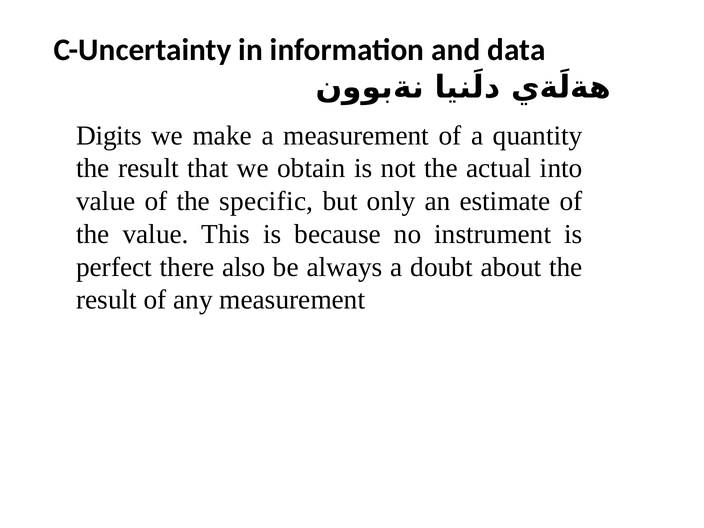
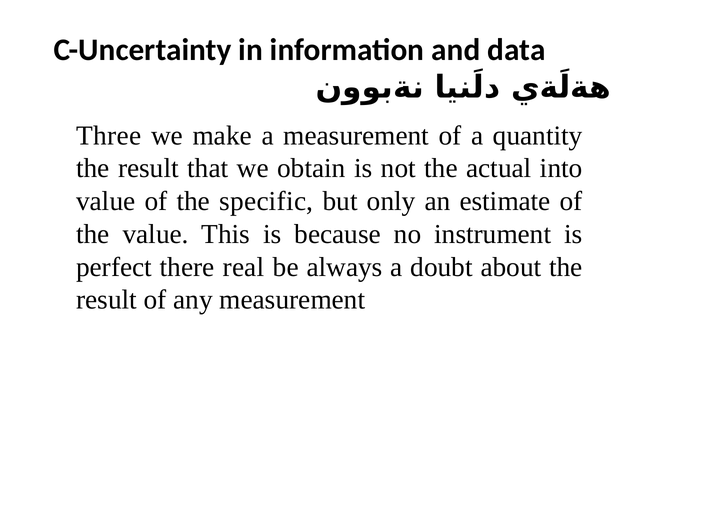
Digits: Digits -> Three
also: also -> real
